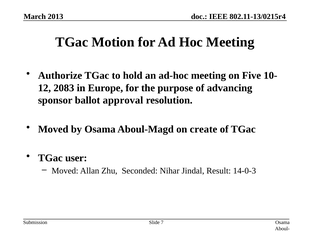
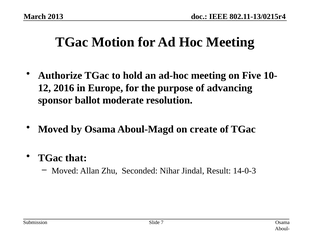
2083: 2083 -> 2016
approval: approval -> moderate
user: user -> that
